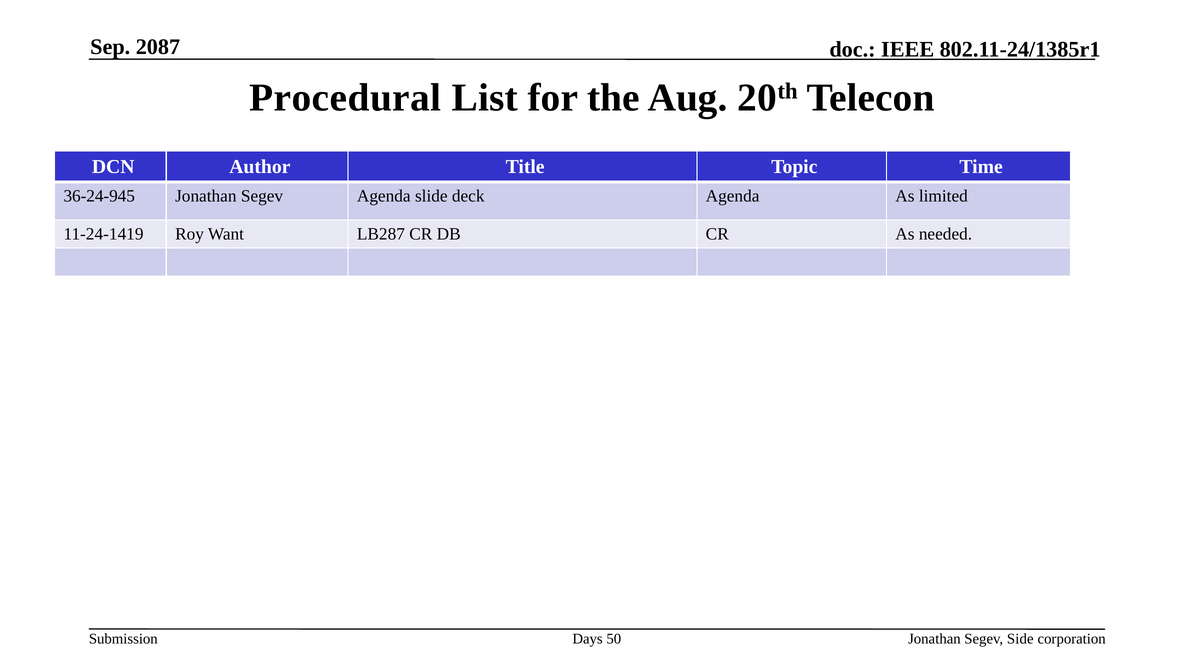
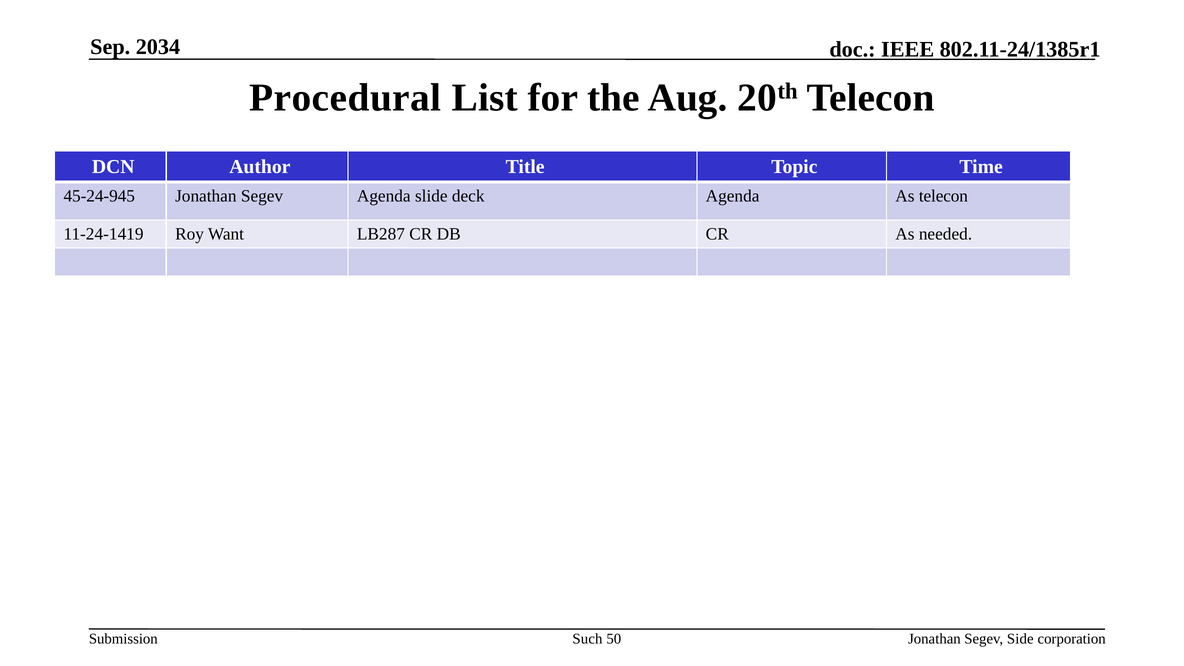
2087: 2087 -> 2034
36-24-945: 36-24-945 -> 45-24-945
As limited: limited -> telecon
Days: Days -> Such
